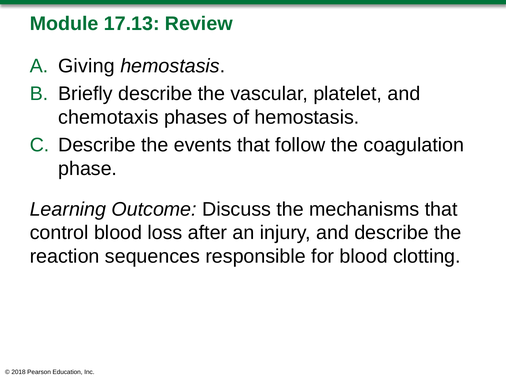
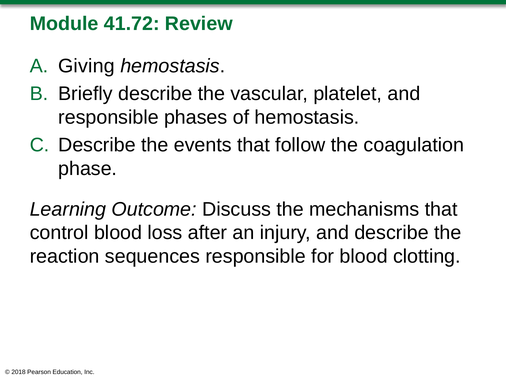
17.13: 17.13 -> 41.72
chemotaxis at (108, 118): chemotaxis -> responsible
